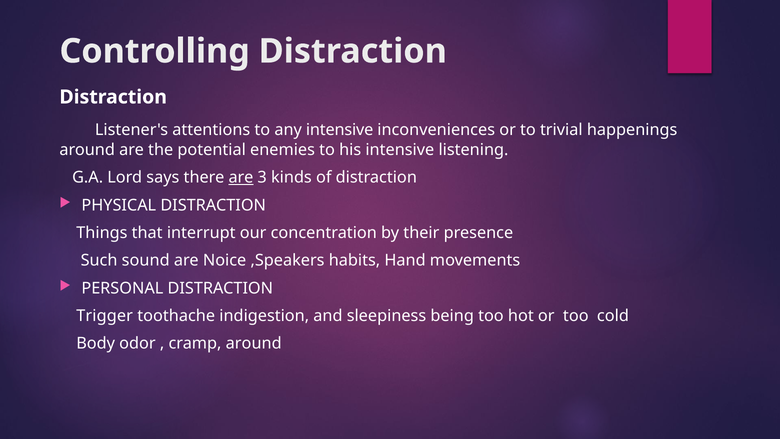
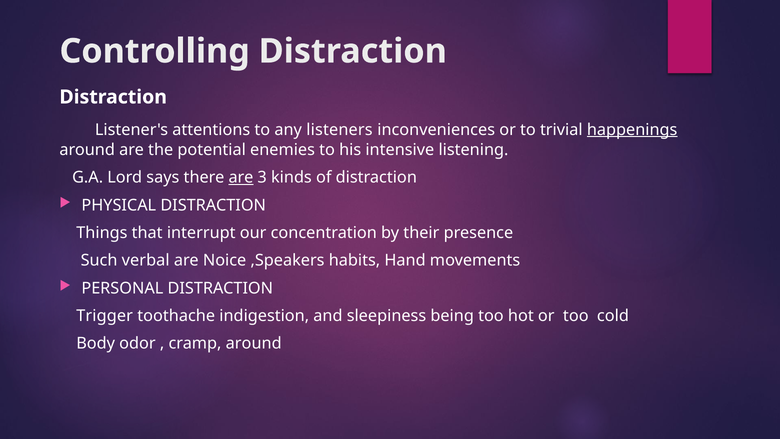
any intensive: intensive -> listeners
happenings underline: none -> present
sound: sound -> verbal
